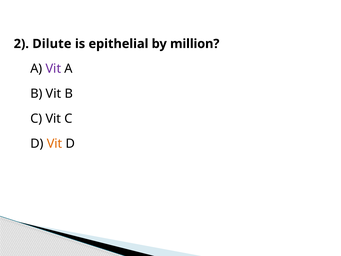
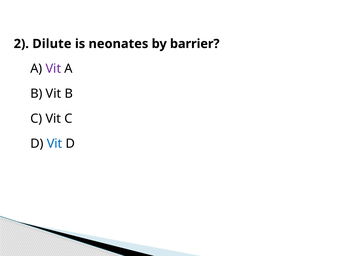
epithelial: epithelial -> neonates
million: million -> barrier
Vit at (55, 143) colour: orange -> blue
